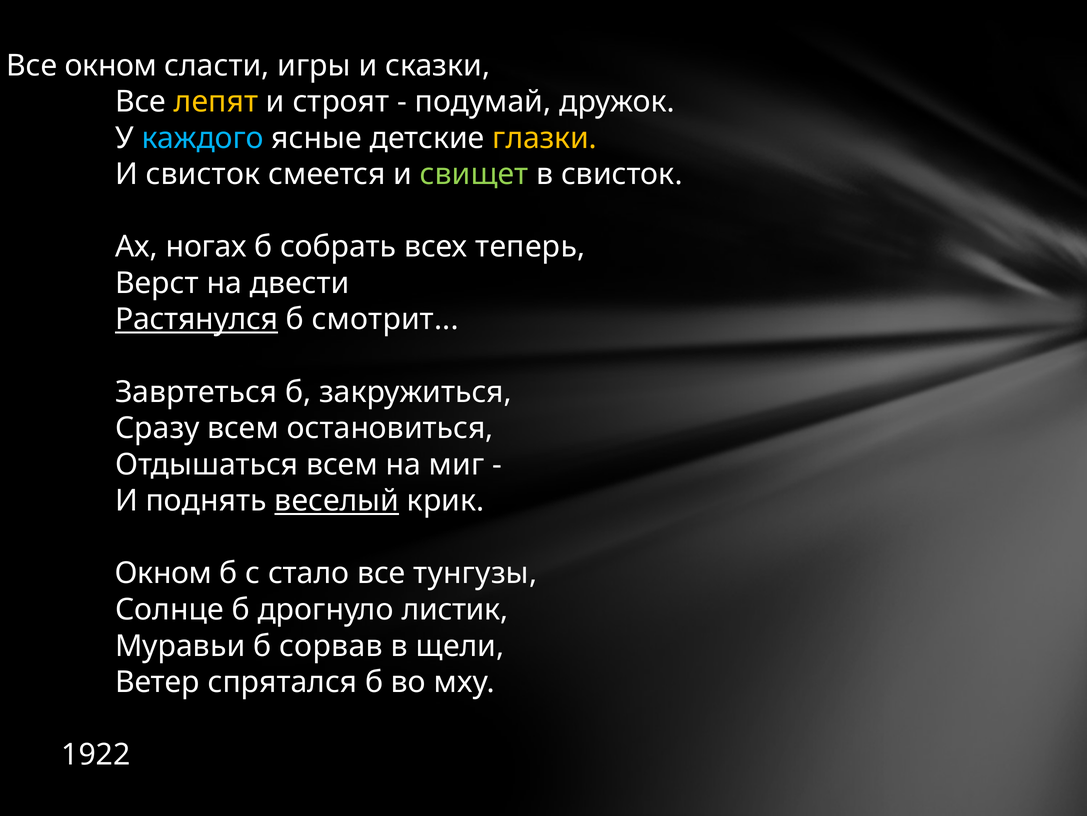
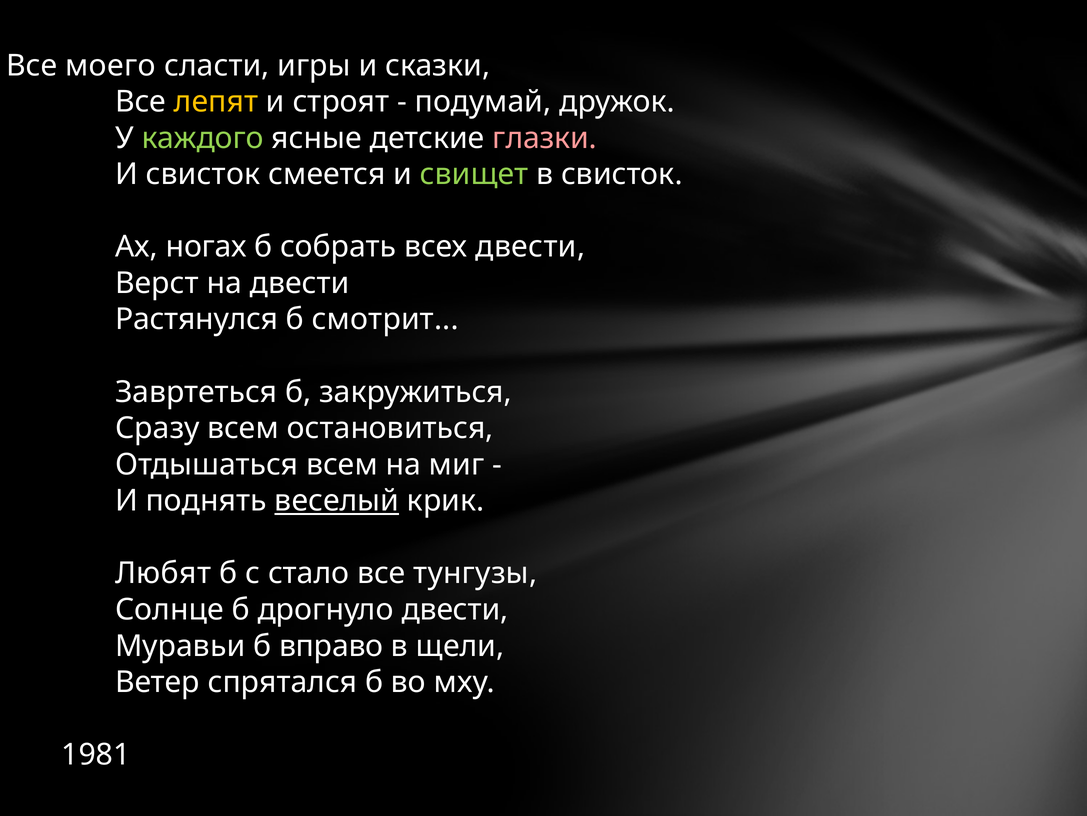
Все окном: окном -> моего
каждого colour: light blue -> light green
глазки colour: yellow -> pink
всех теперь: теперь -> двести
Растянулся underline: present -> none
Окном at (163, 573): Окном -> Любят
дрогнуло листик: листик -> двести
сорвав: сорвав -> вправо
1922: 1922 -> 1981
